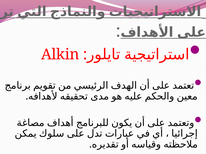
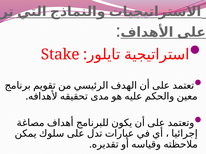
Alkin: Alkin -> Stake
